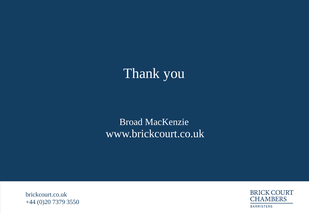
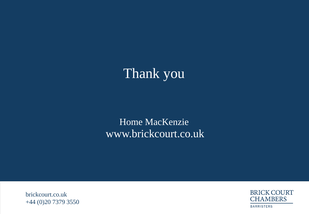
Broad: Broad -> Home
